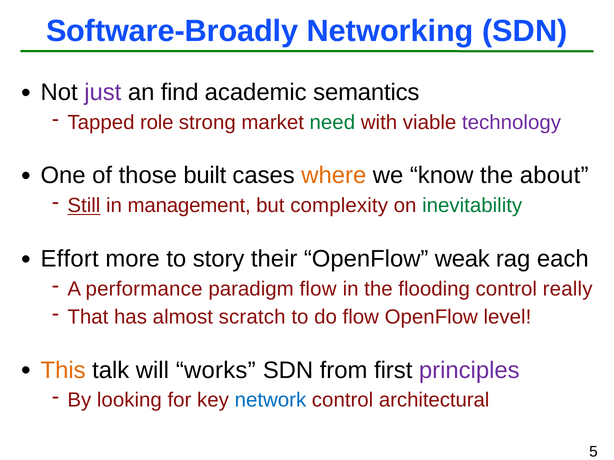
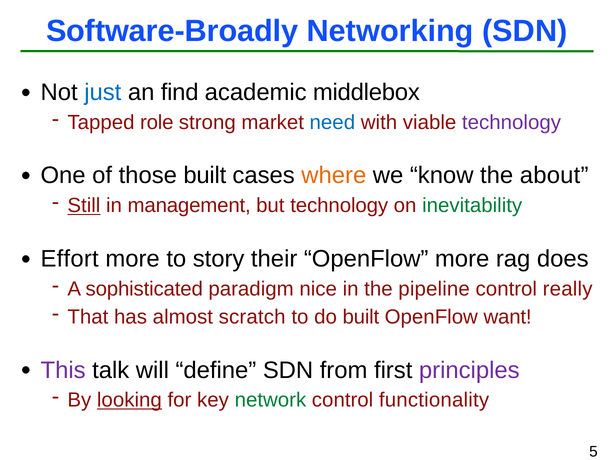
just colour: purple -> blue
semantics: semantics -> middlebox
need colour: green -> blue
but complexity: complexity -> technology
OpenFlow weak: weak -> more
each: each -> does
performance: performance -> sophisticated
paradigm flow: flow -> nice
flooding: flooding -> pipeline
do flow: flow -> built
level: level -> want
This colour: orange -> purple
works: works -> define
looking underline: none -> present
network colour: blue -> green
architectural: architectural -> functionality
